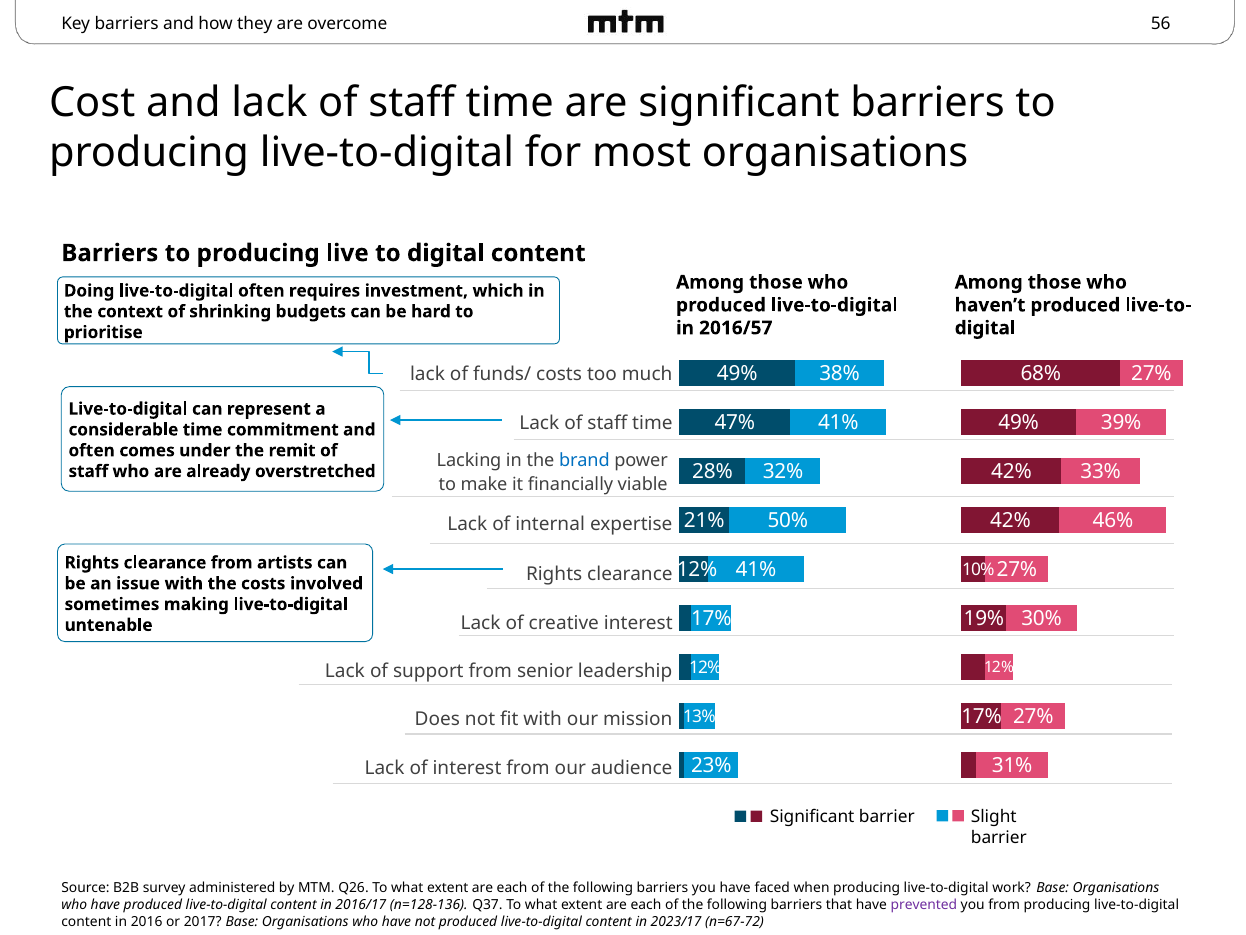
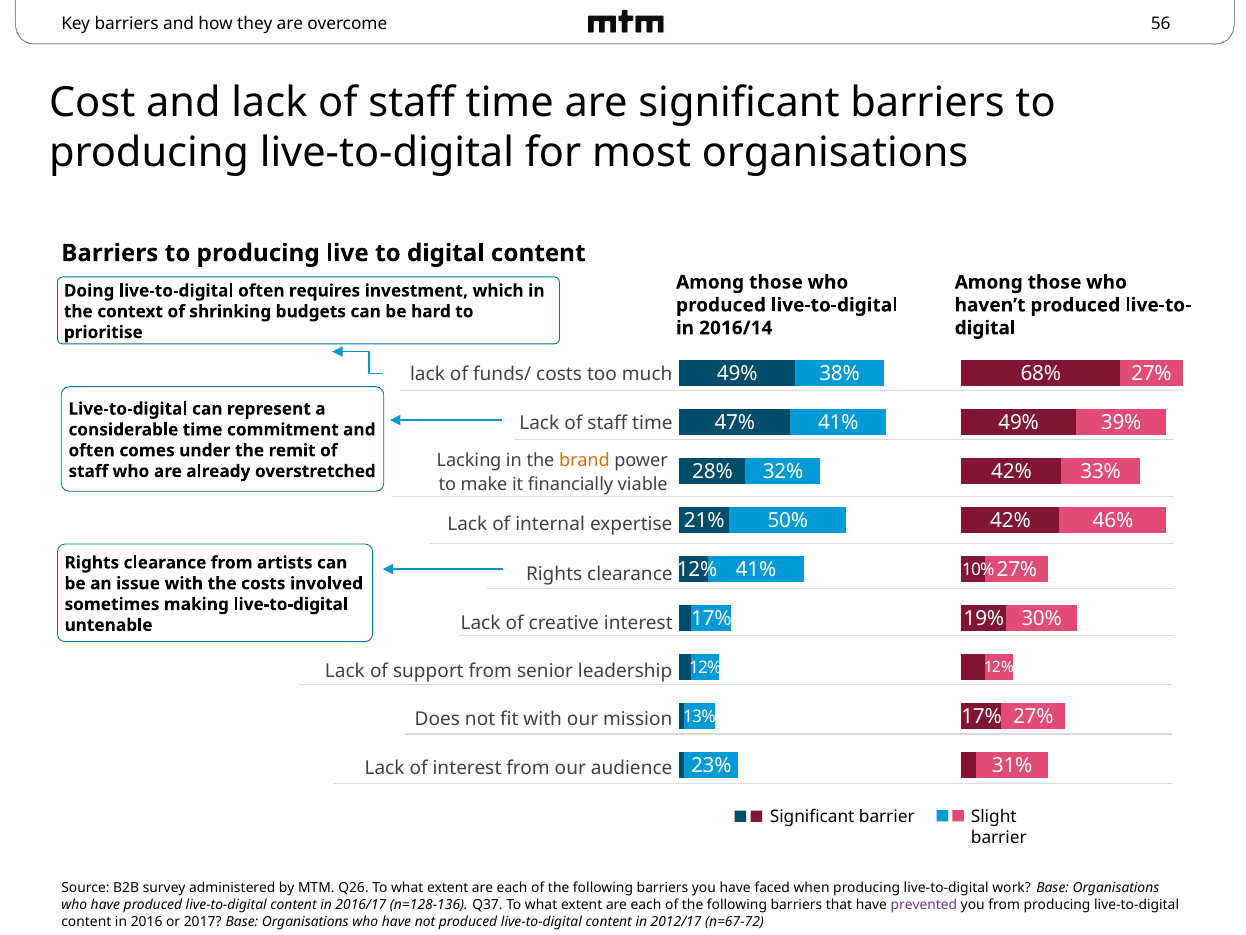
2016/57: 2016/57 -> 2016/14
brand colour: blue -> orange
2023/17: 2023/17 -> 2012/17
